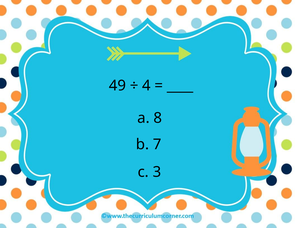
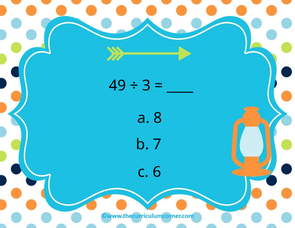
4: 4 -> 3
3: 3 -> 6
